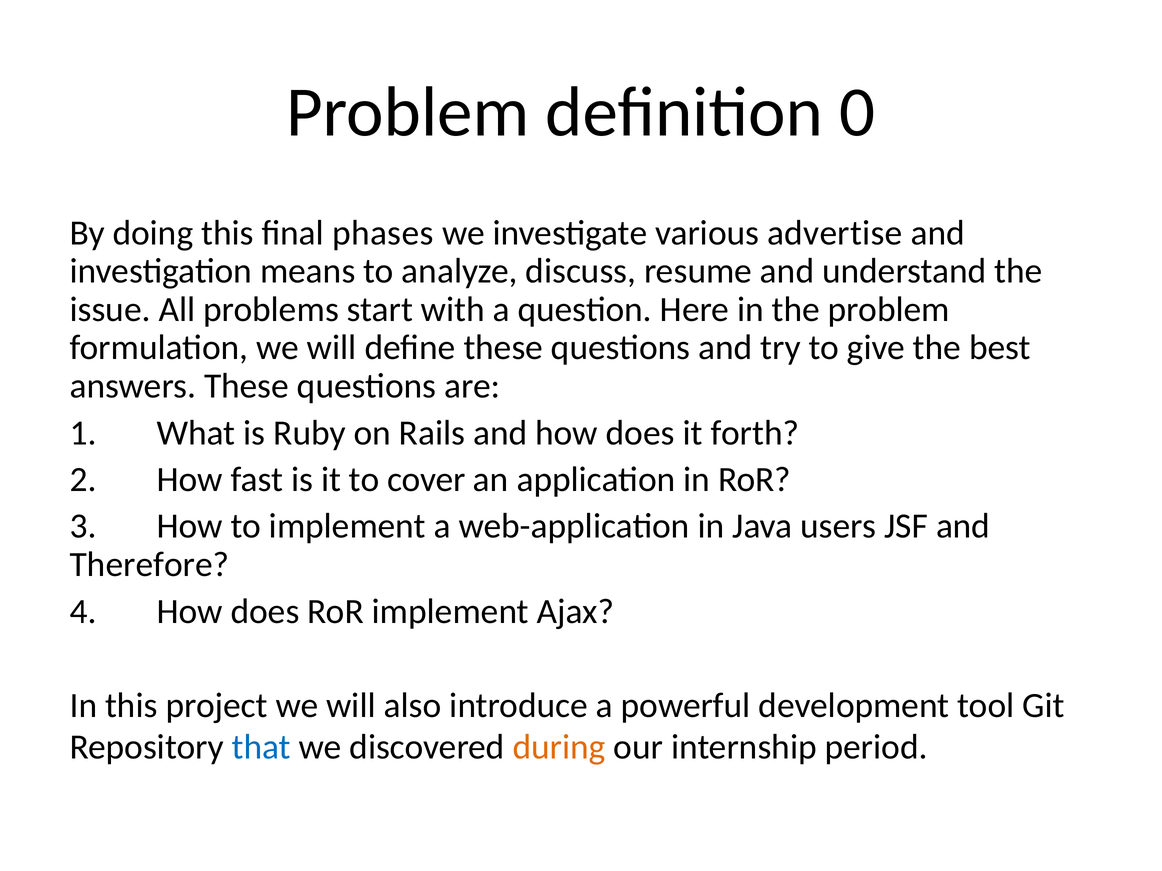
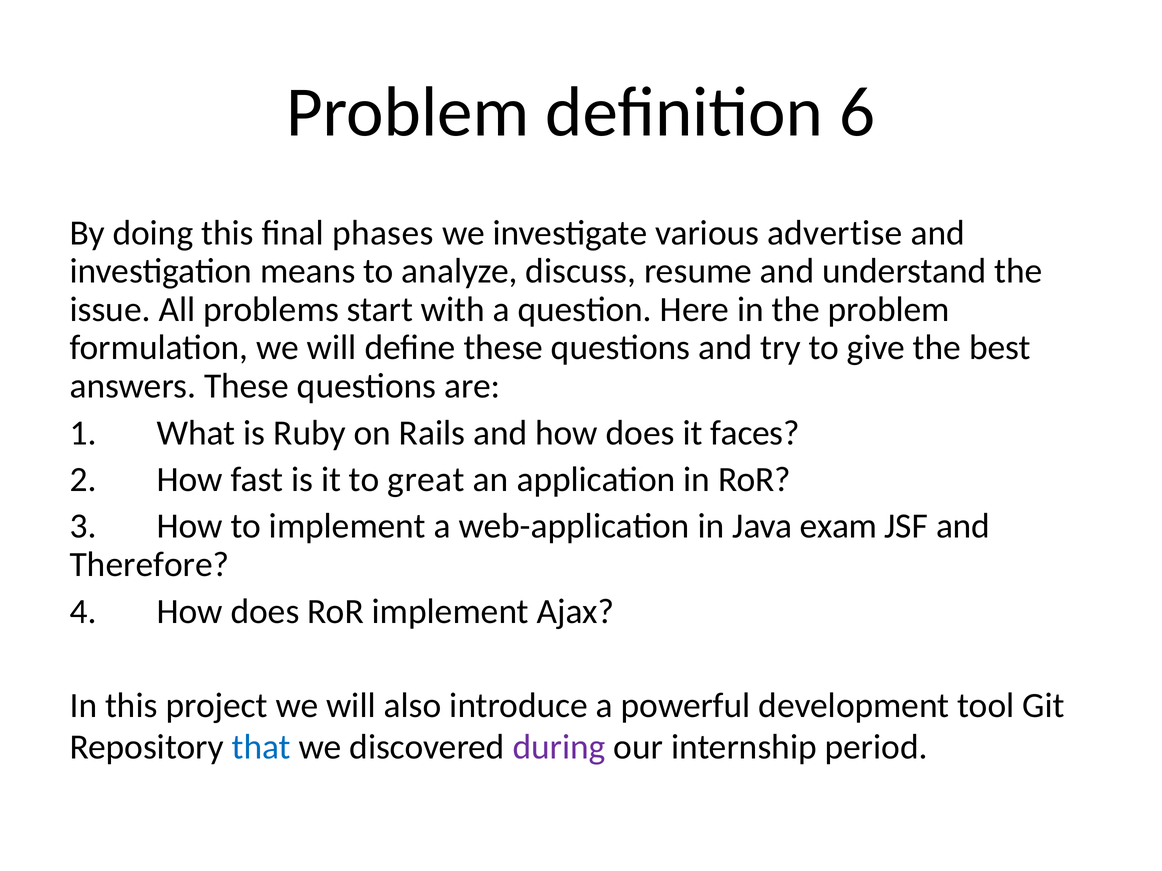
0: 0 -> 6
forth: forth -> faces
cover: cover -> great
users: users -> exam
during colour: orange -> purple
